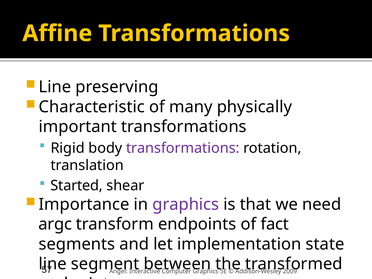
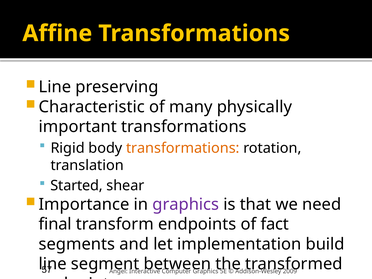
transformations at (183, 148) colour: purple -> orange
argc: argc -> final
state: state -> build
